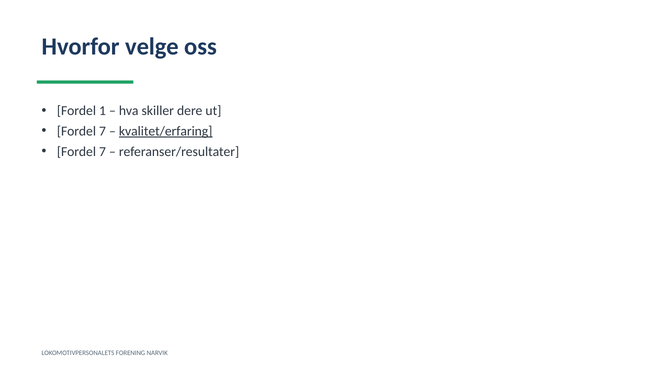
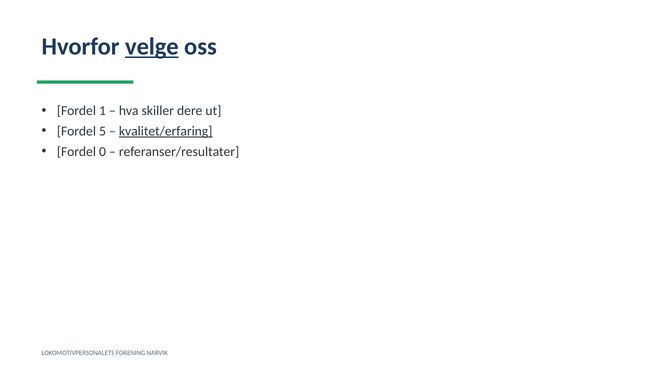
velge underline: none -> present
7 at (103, 131): 7 -> 5
7 at (103, 152): 7 -> 0
